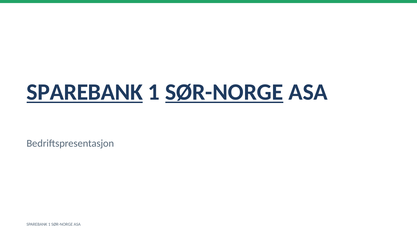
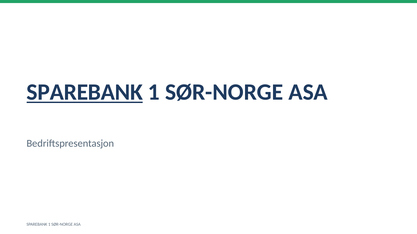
SØR-NORGE at (224, 92) underline: present -> none
